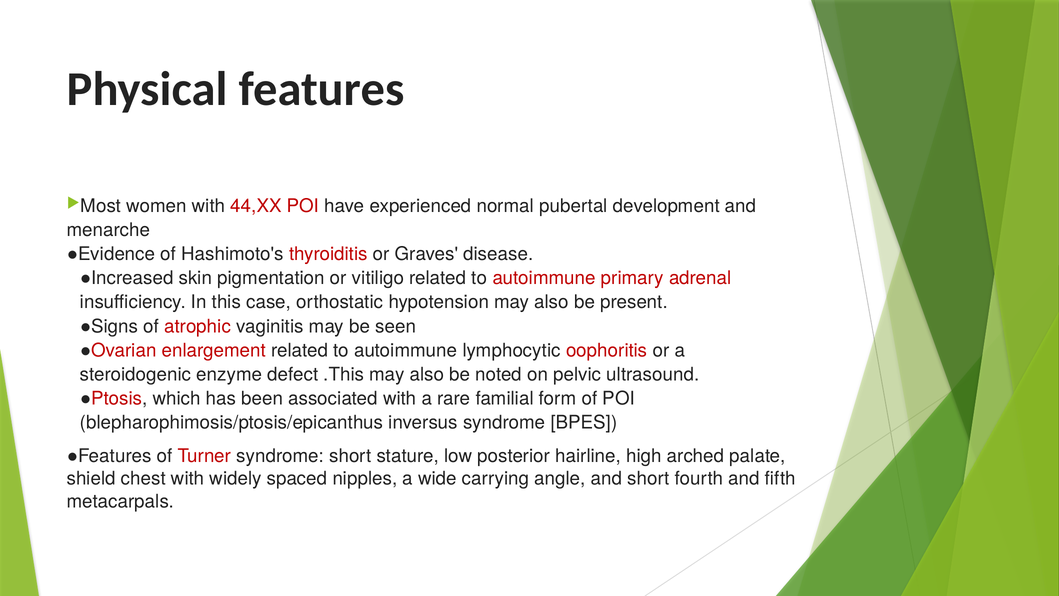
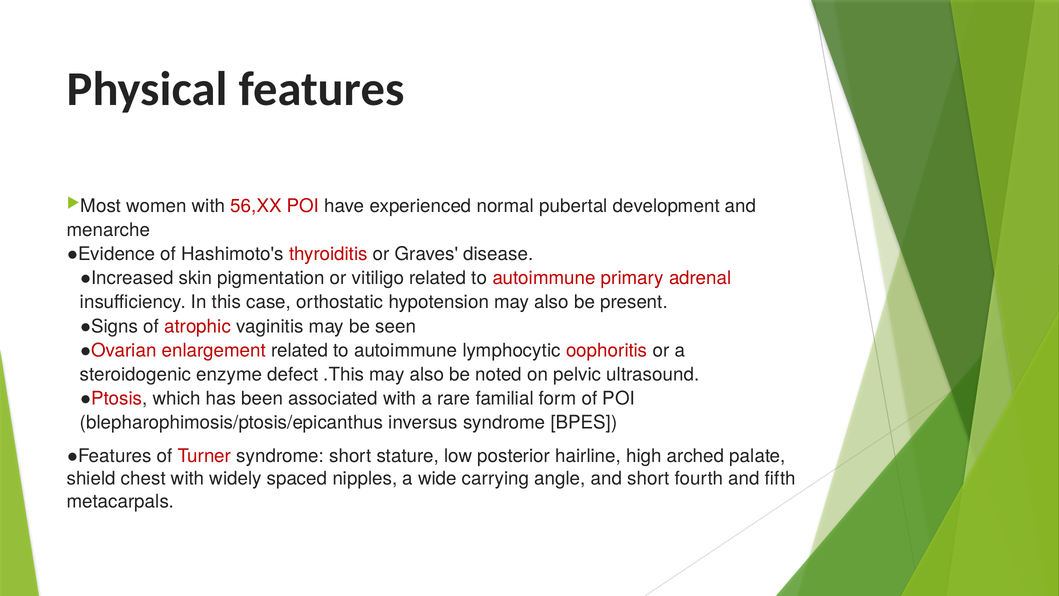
44,XX: 44,XX -> 56,XX
